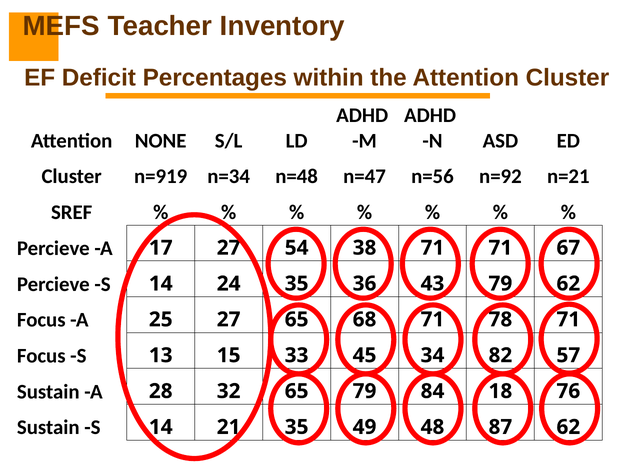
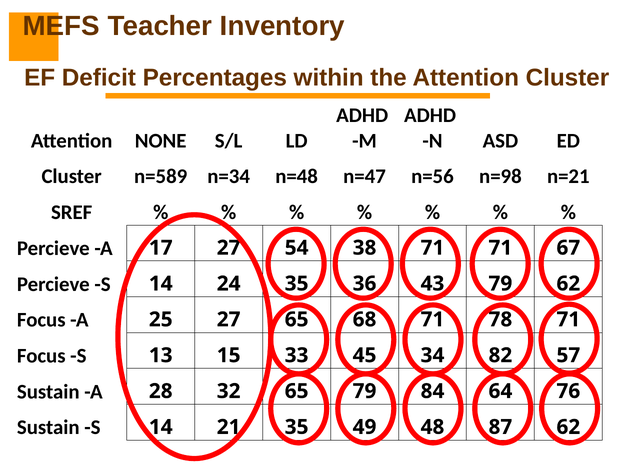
n=919: n=919 -> n=589
n=92: n=92 -> n=98
18: 18 -> 64
